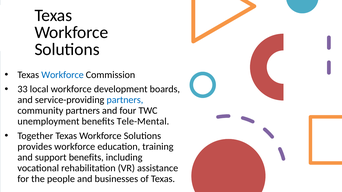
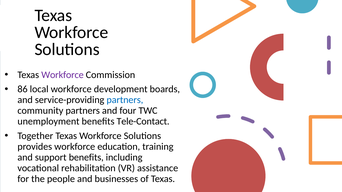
Workforce at (62, 75) colour: blue -> purple
33: 33 -> 86
Tele-Mental: Tele-Mental -> Tele-Contact
